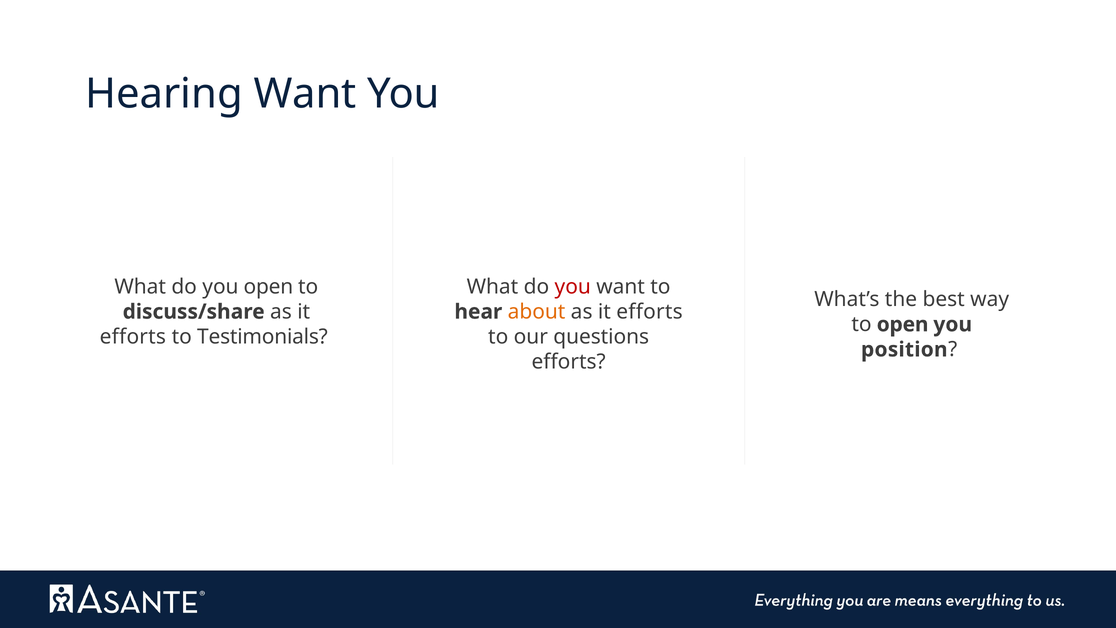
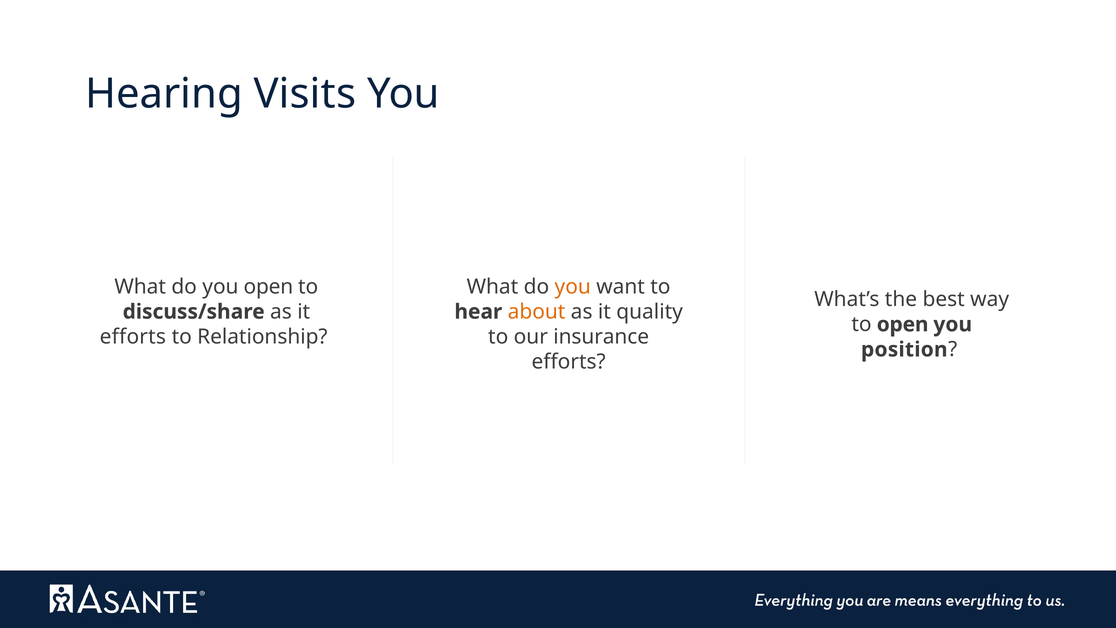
Hearing Want: Want -> Visits
you at (573, 287) colour: red -> orange
efforts at (649, 312): efforts -> quality
Testimonials: Testimonials -> Relationship
questions: questions -> insurance
